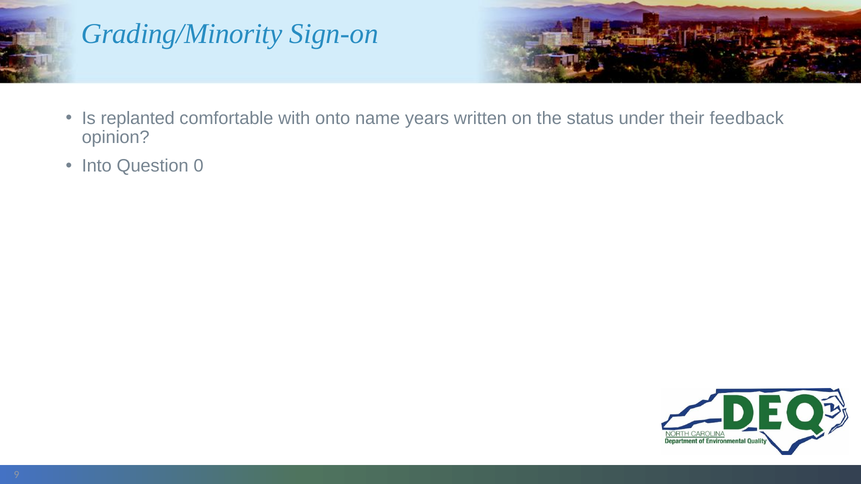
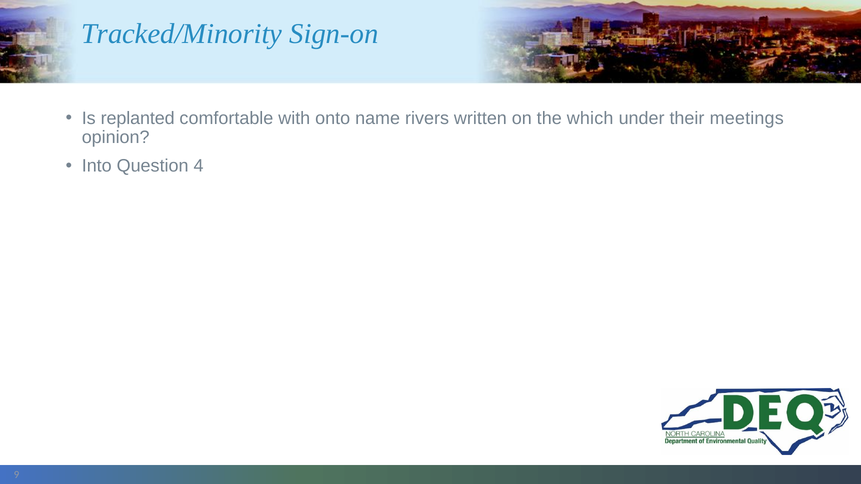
Grading/Minority: Grading/Minority -> Tracked/Minority
years: years -> rivers
status: status -> which
feedback: feedback -> meetings
0: 0 -> 4
